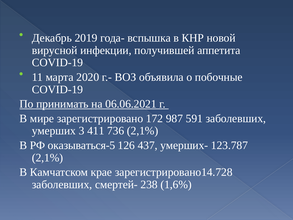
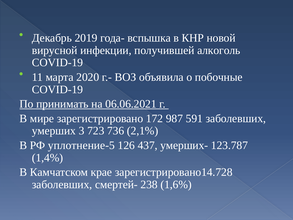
аппетита: аппетита -> алкоголь
411: 411 -> 723
оказываться-5: оказываться-5 -> уплотнение-5
2,1% at (48, 157): 2,1% -> 1,4%
